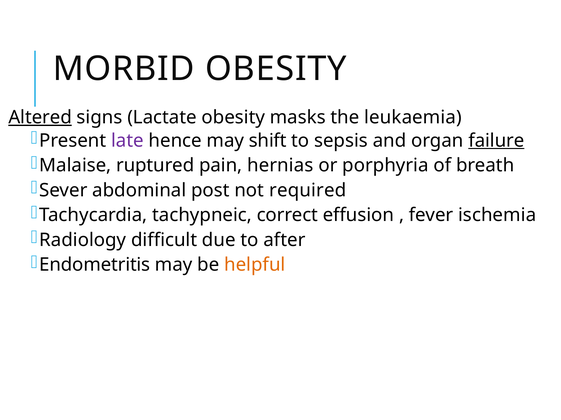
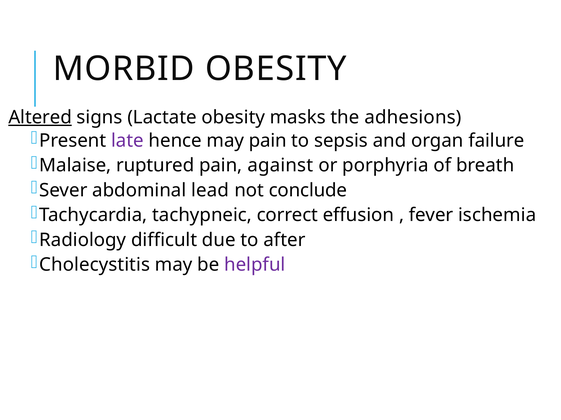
leukaemia: leukaemia -> adhesions
may shift: shift -> pain
failure underline: present -> none
hernias: hernias -> against
post: post -> lead
required: required -> conclude
Endometritis: Endometritis -> Cholecystitis
helpful colour: orange -> purple
